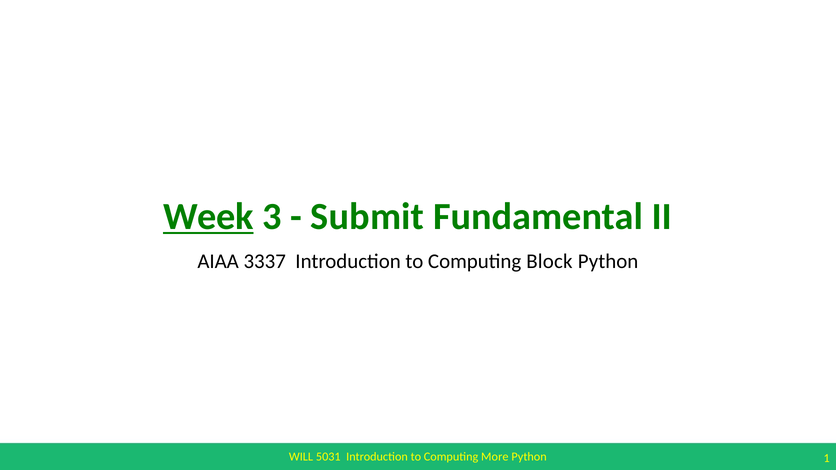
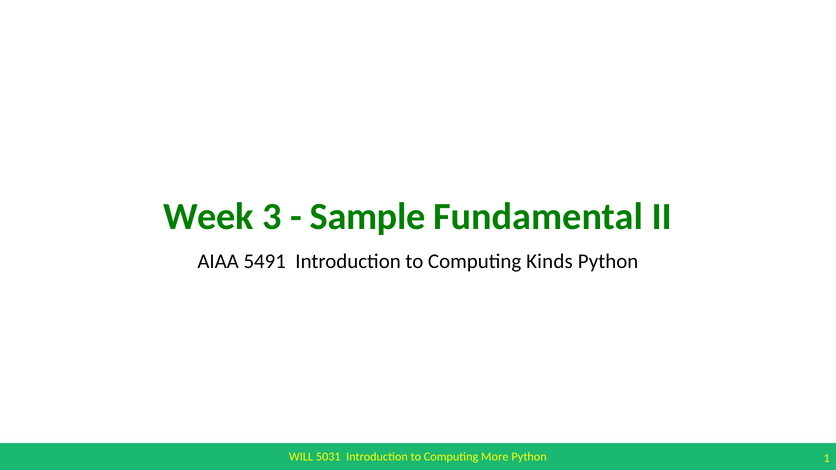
Week underline: present -> none
Submit: Submit -> Sample
3337: 3337 -> 5491
Block: Block -> Kinds
